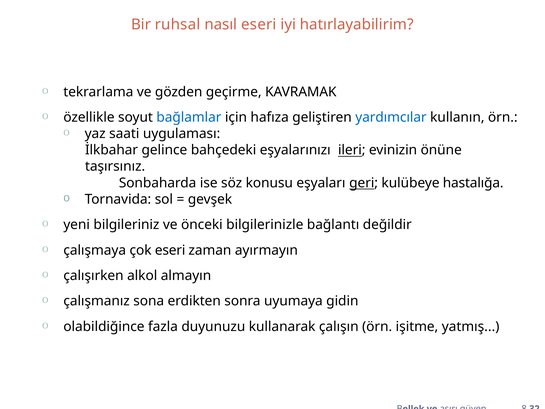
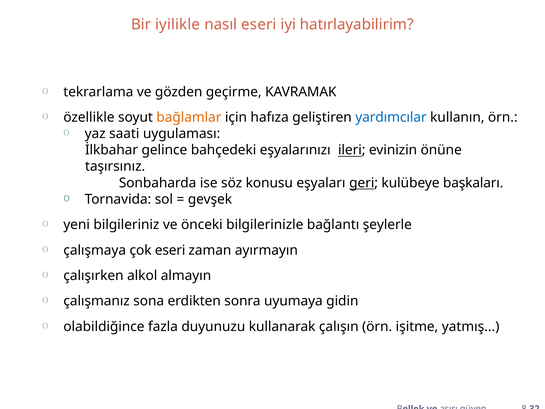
ruhsal: ruhsal -> iyilikle
bağlamlar colour: blue -> orange
hastalığa: hastalığa -> başkaları
değildir: değildir -> şeylerle
